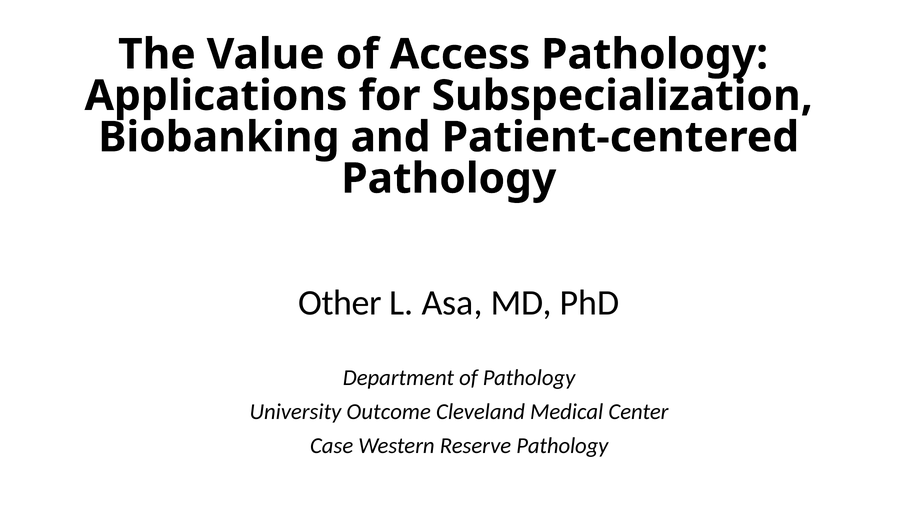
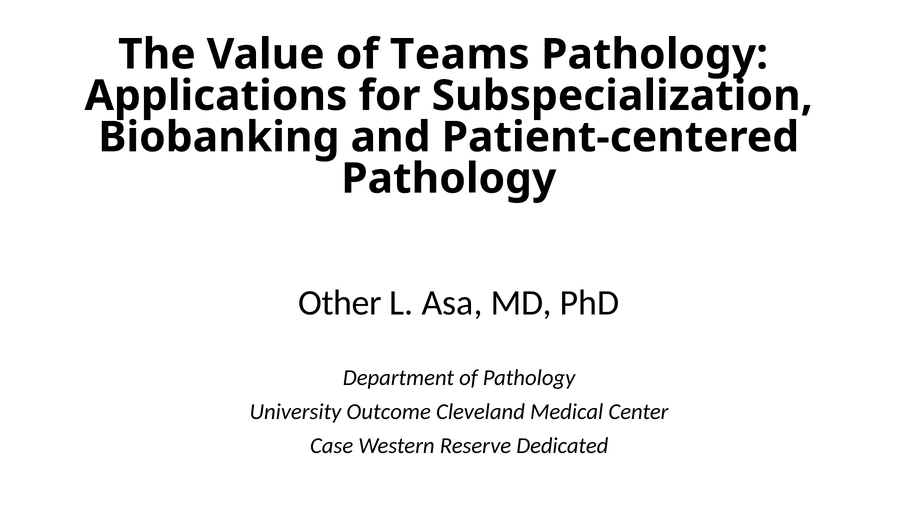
Access: Access -> Teams
Reserve Pathology: Pathology -> Dedicated
